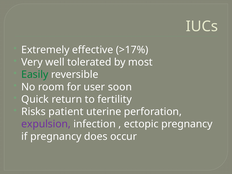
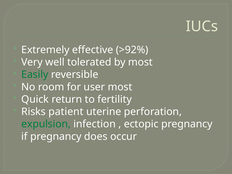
>17%: >17% -> >92%
user soon: soon -> most
expulsion colour: purple -> green
